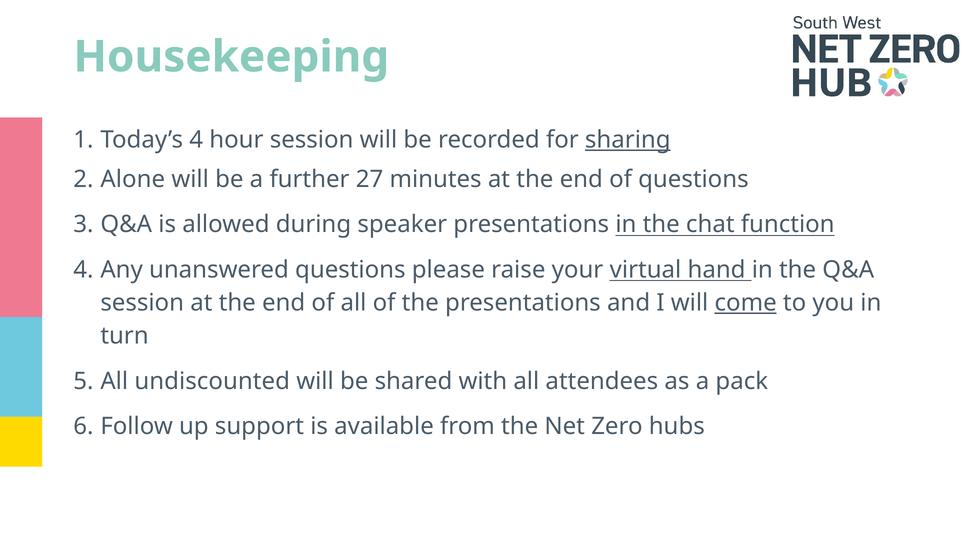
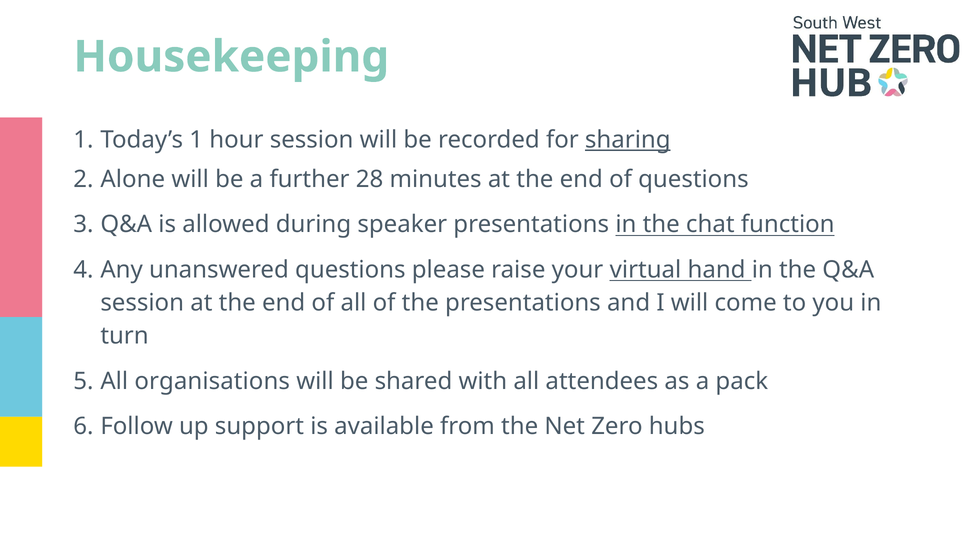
Today’s 4: 4 -> 1
27: 27 -> 28
come underline: present -> none
undiscounted: undiscounted -> organisations
